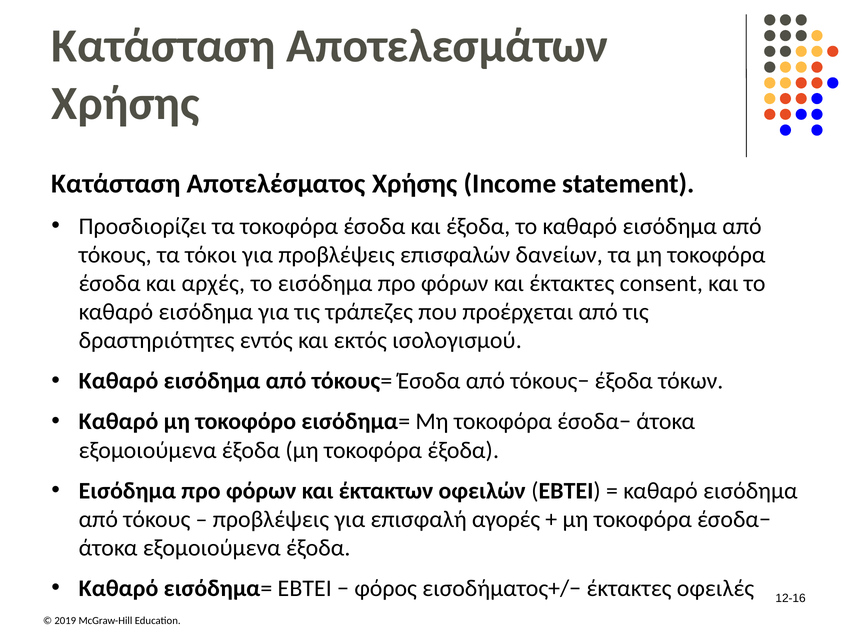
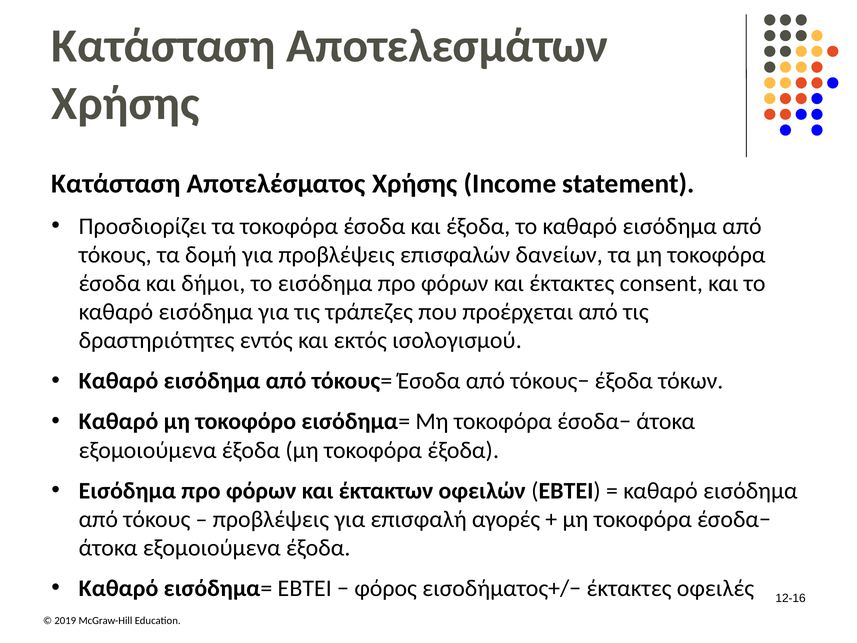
τόκοι: τόκοι -> δομή
αρχές: αρχές -> δήμοι
